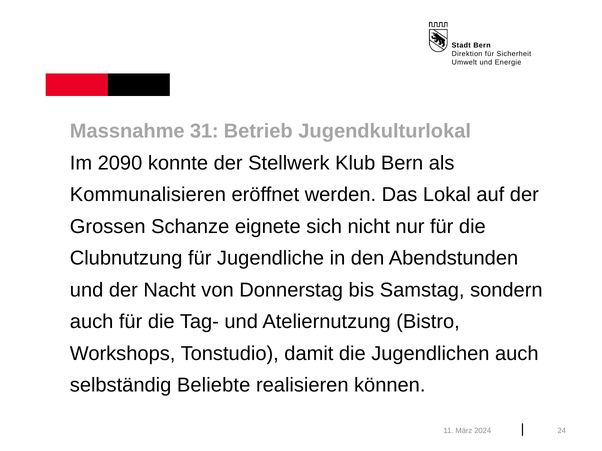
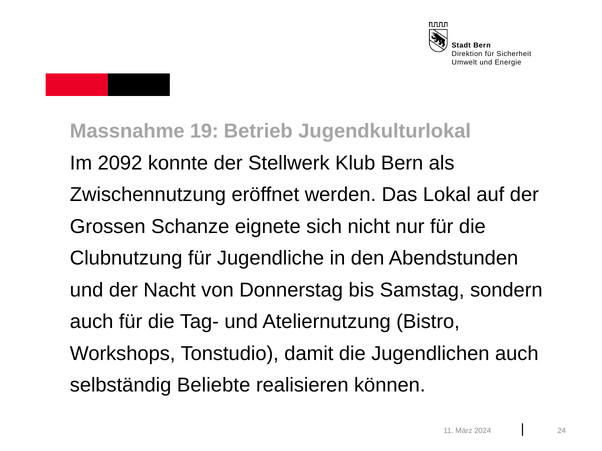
31: 31 -> 19
2090: 2090 -> 2092
Kommunalisieren: Kommunalisieren -> Zwischennutzung
